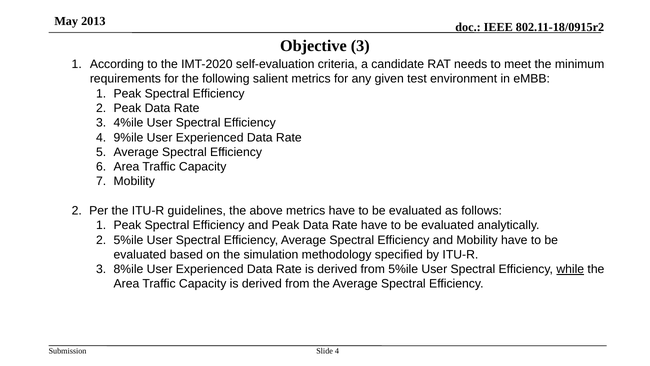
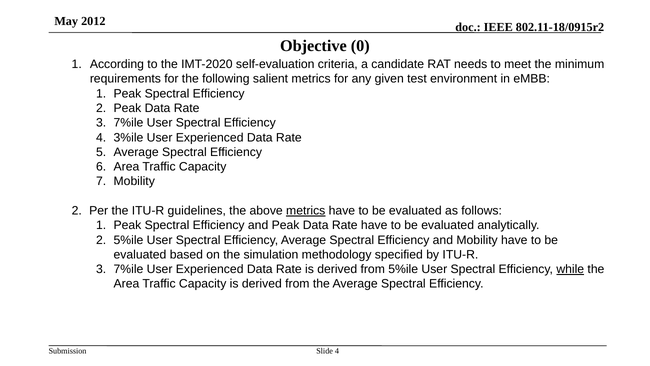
2013: 2013 -> 2012
Objective 3: 3 -> 0
4%ile at (128, 123): 4%ile -> 7%ile
9%ile: 9%ile -> 3%ile
metrics at (306, 210) underline: none -> present
8%ile at (128, 269): 8%ile -> 7%ile
